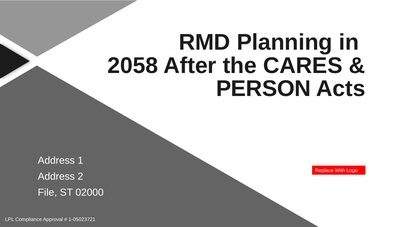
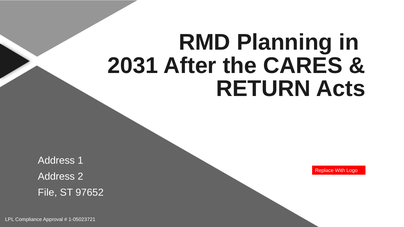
2058: 2058 -> 2031
PERSON: PERSON -> RETURN
02000: 02000 -> 97652
